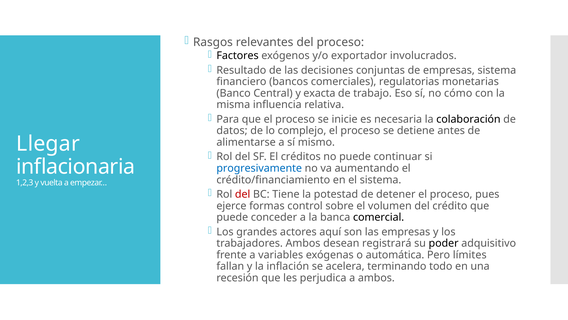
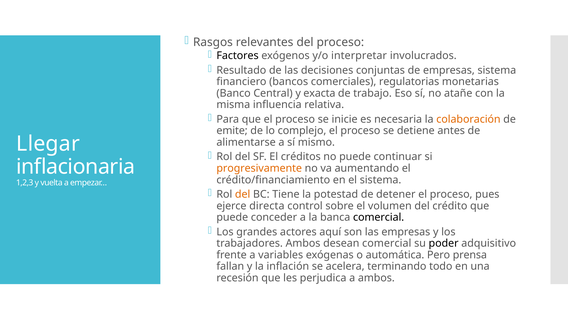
exportador: exportador -> interpretar
cómo: cómo -> atañe
colaboración colour: black -> orange
datos: datos -> emite
progresivamente colour: blue -> orange
del at (243, 194) colour: red -> orange
formas: formas -> directa
desean registrará: registrará -> comercial
límites: límites -> prensa
